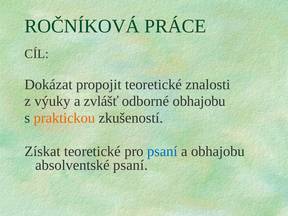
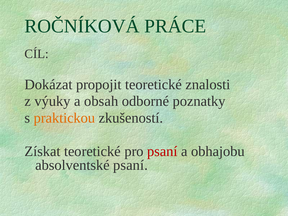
zvlášť: zvlášť -> obsah
odborné obhajobu: obhajobu -> poznatky
psaní at (162, 151) colour: blue -> red
